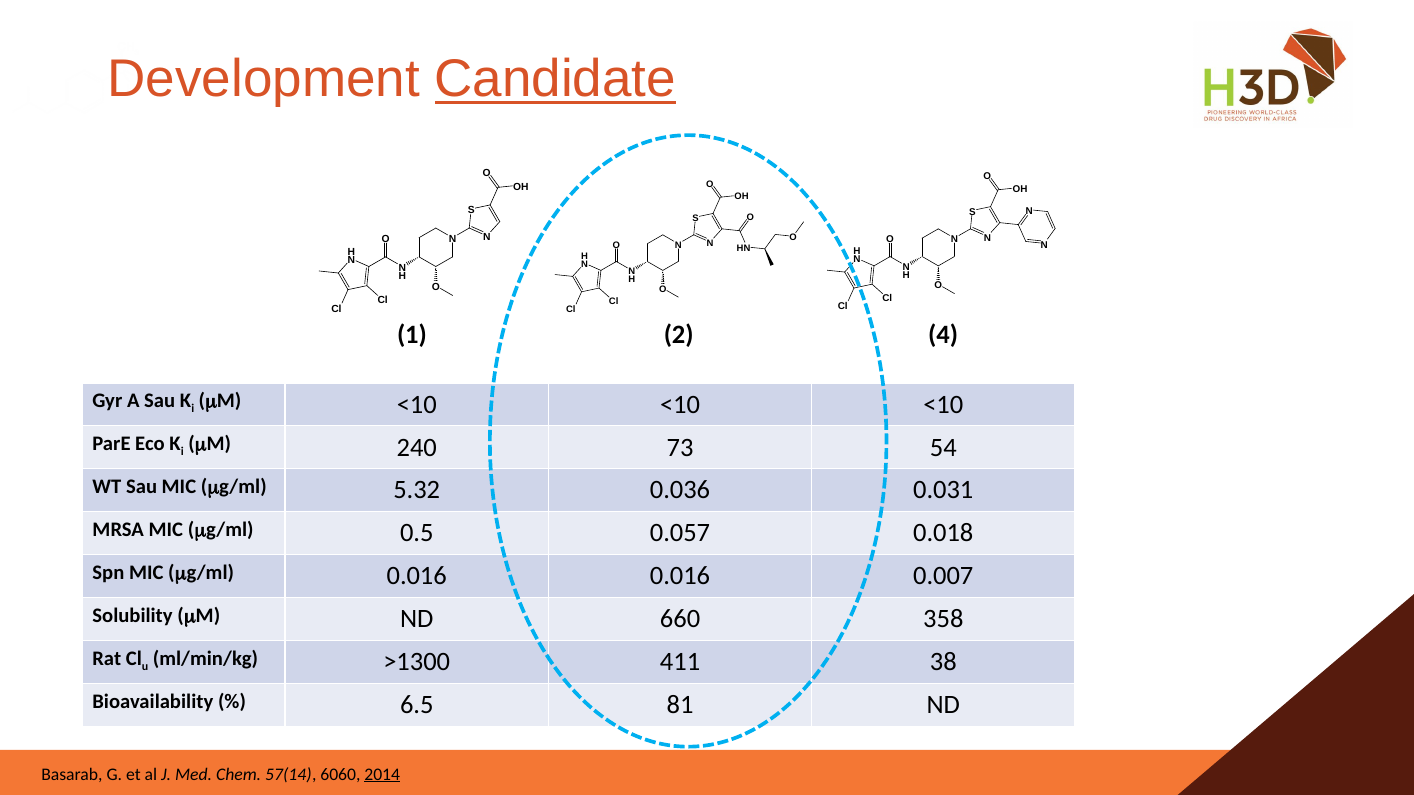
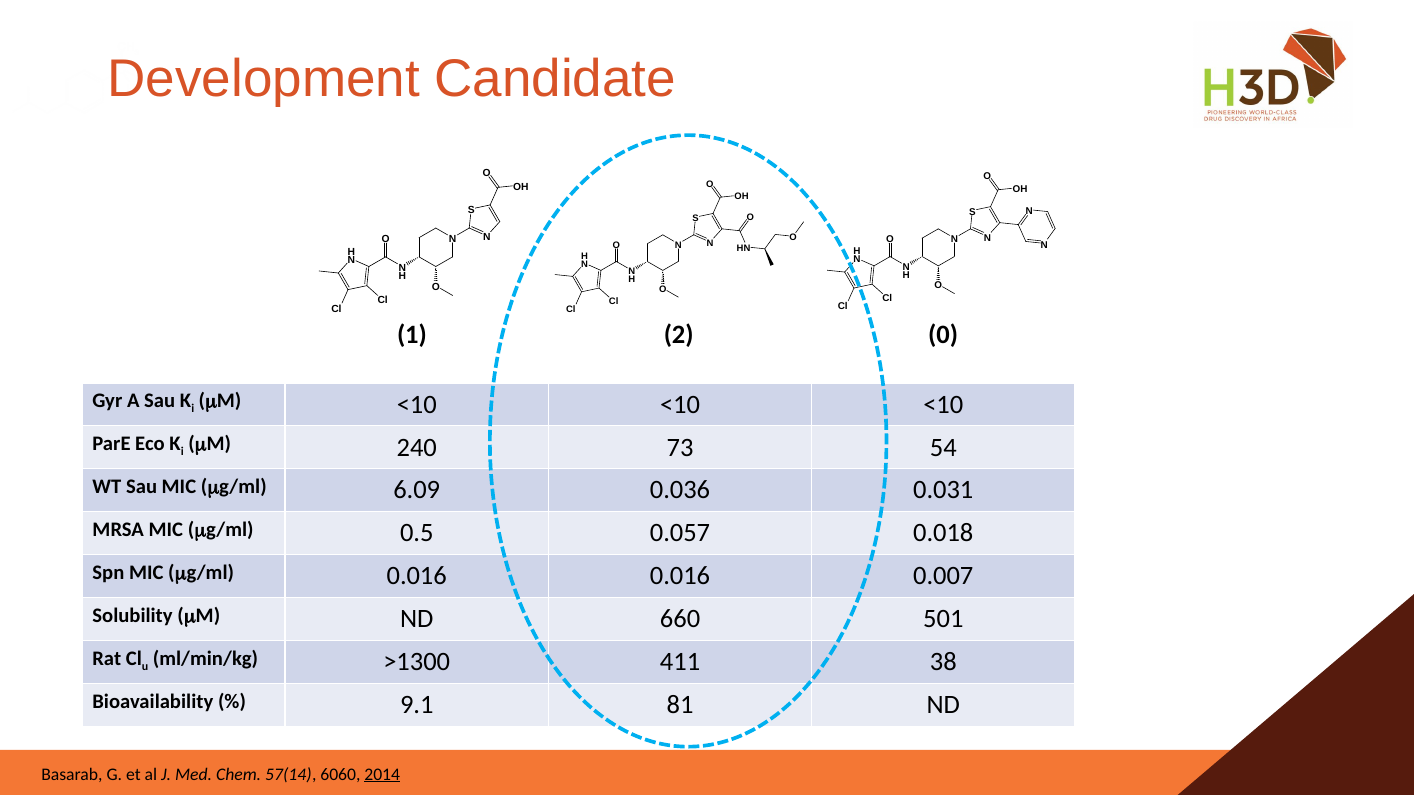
Candidate underline: present -> none
4: 4 -> 0
5.32: 5.32 -> 6.09
358: 358 -> 501
6.5: 6.5 -> 9.1
